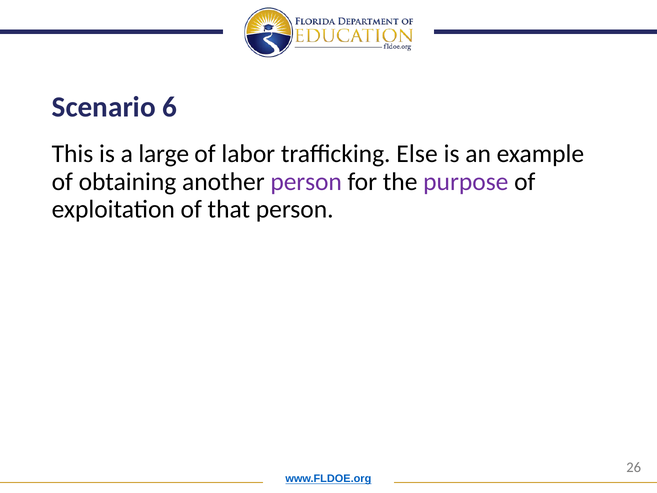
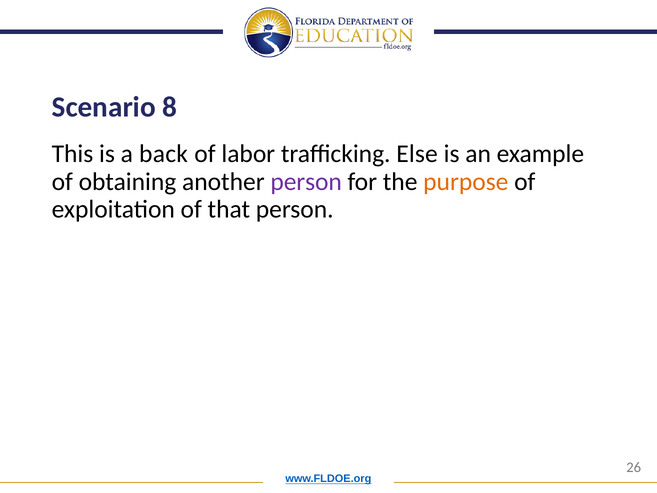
6: 6 -> 8
large: large -> back
purpose colour: purple -> orange
